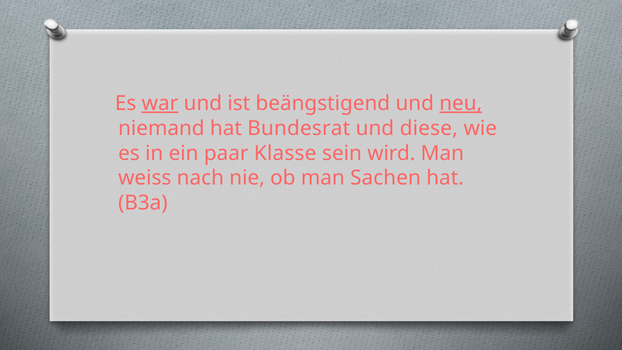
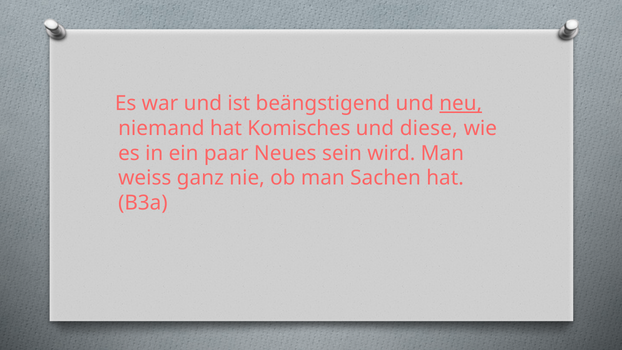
war underline: present -> none
Bundesrat: Bundesrat -> Komisches
Klasse: Klasse -> Neues
nach: nach -> ganz
